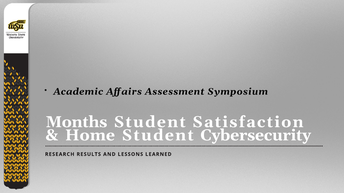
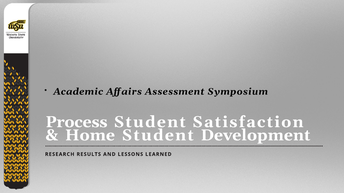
Months: Months -> Process
Cybersecurity: Cybersecurity -> Development
